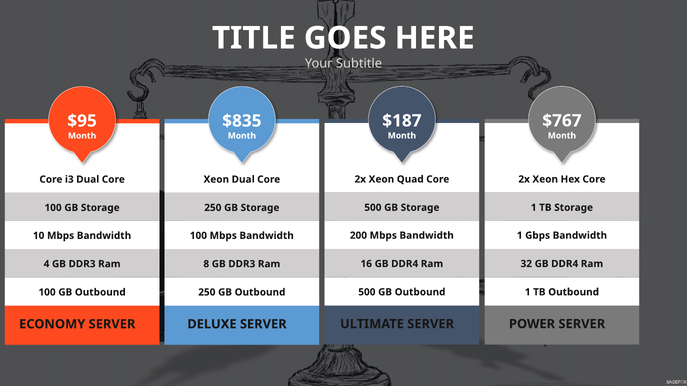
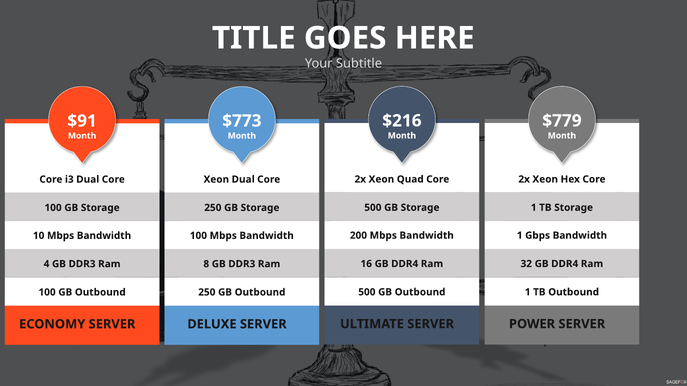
$187: $187 -> $216
$767: $767 -> $779
$95: $95 -> $91
$835: $835 -> $773
